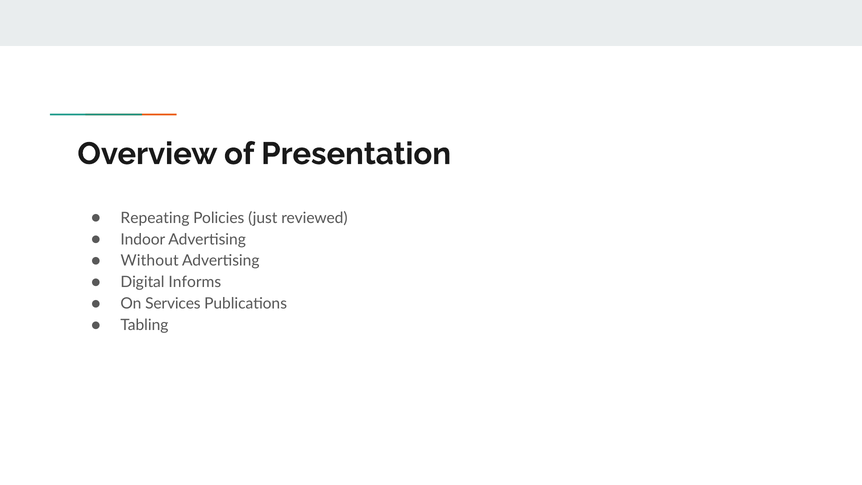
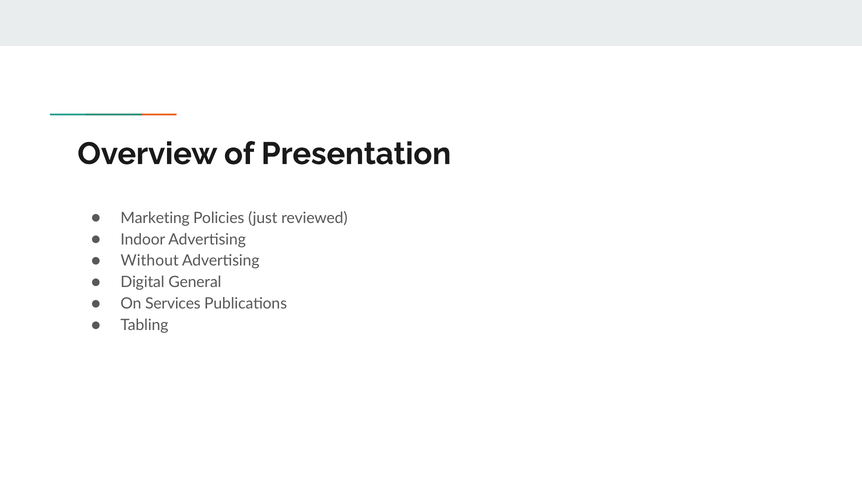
Repeating: Repeating -> Marketing
Informs: Informs -> General
